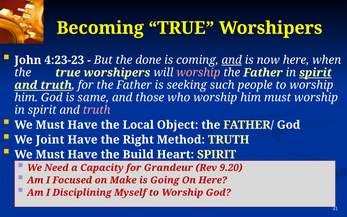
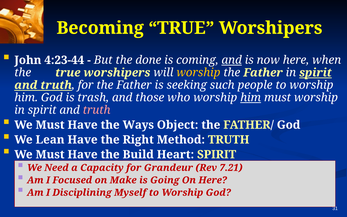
4:23-23: 4:23-23 -> 4:23-44
worship at (198, 73) colour: pink -> yellow
same: same -> trash
him at (251, 98) underline: none -> present
Local: Local -> Ways
Joint: Joint -> Lean
9.20: 9.20 -> 7.21
